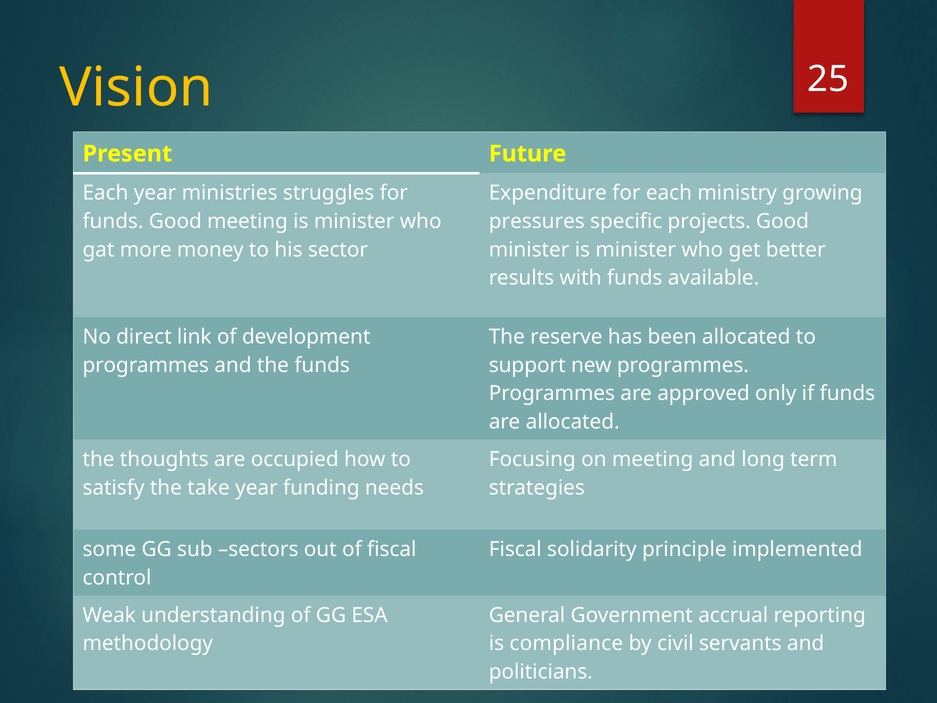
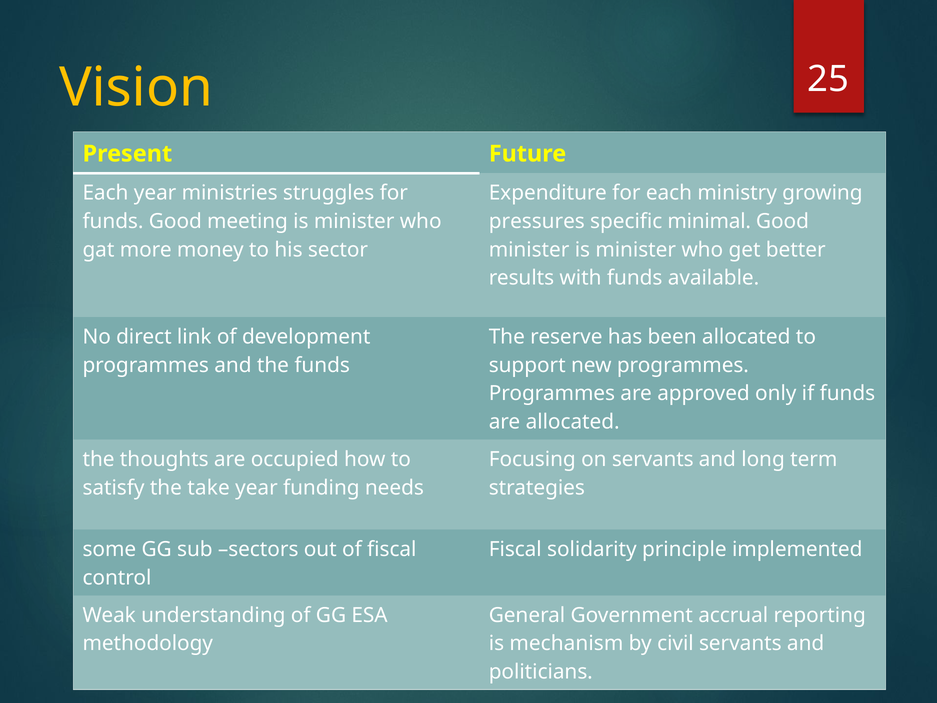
projects: projects -> minimal
on meeting: meeting -> servants
compliance: compliance -> mechanism
